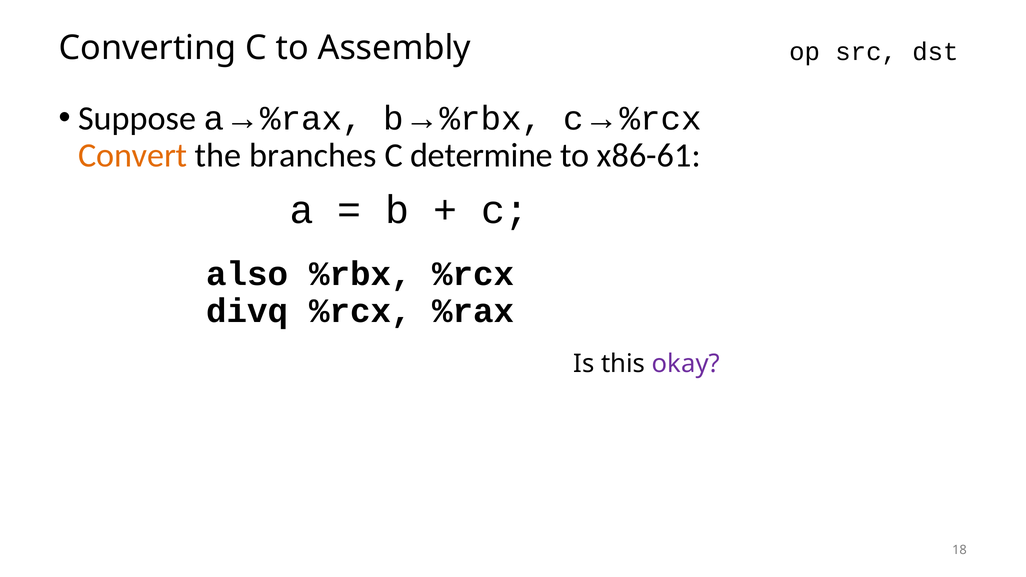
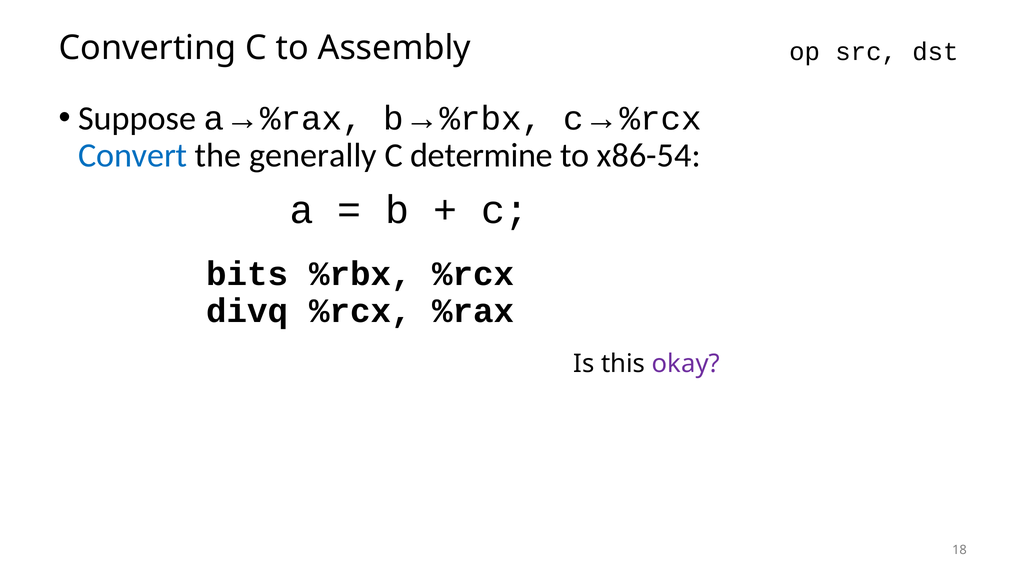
Convert colour: orange -> blue
branches: branches -> generally
x86-61: x86-61 -> x86-54
also: also -> bits
